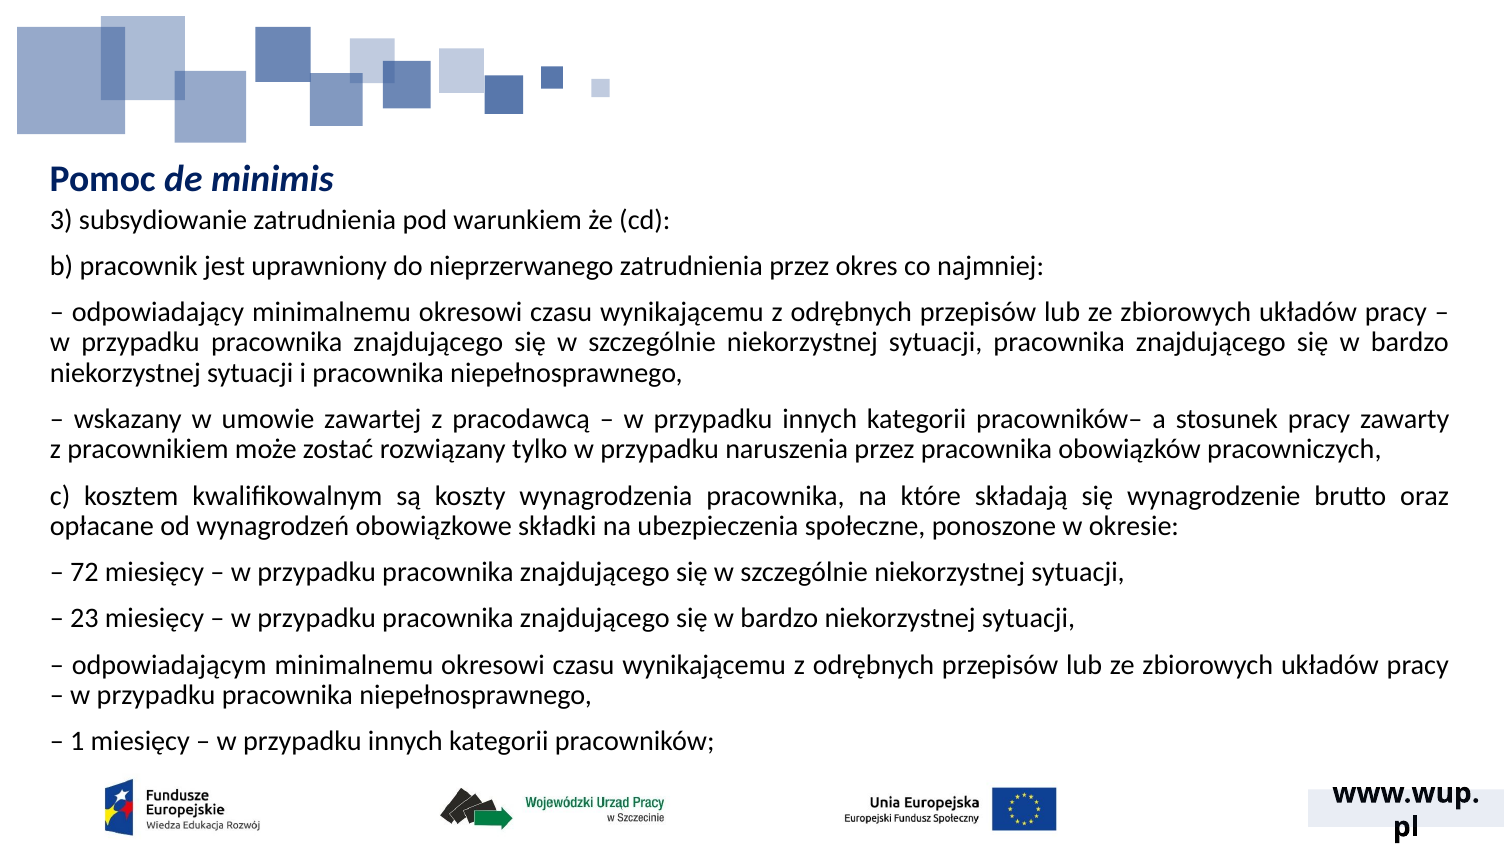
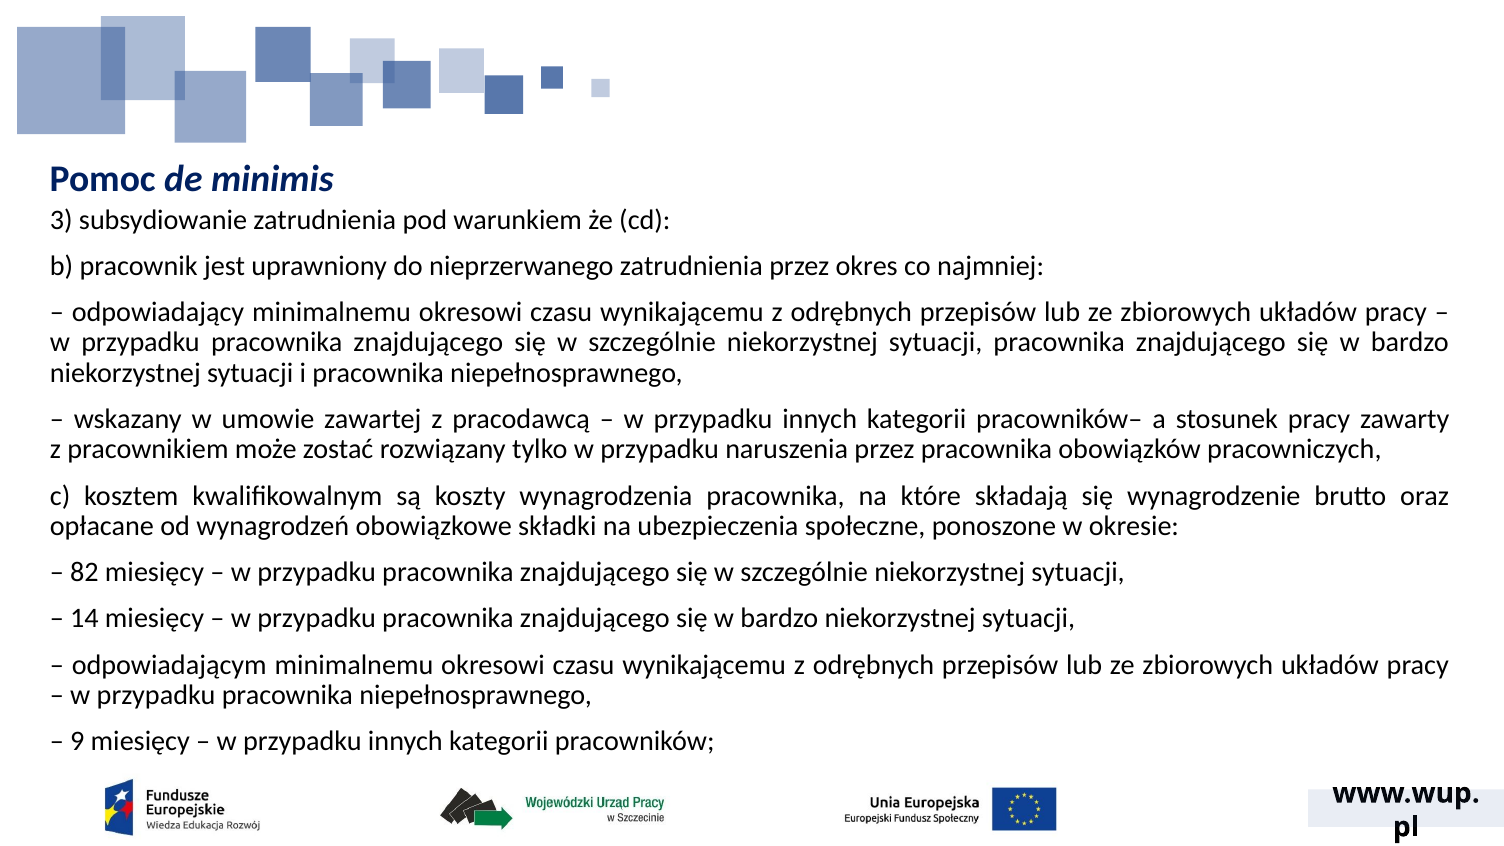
72: 72 -> 82
23: 23 -> 14
1: 1 -> 9
